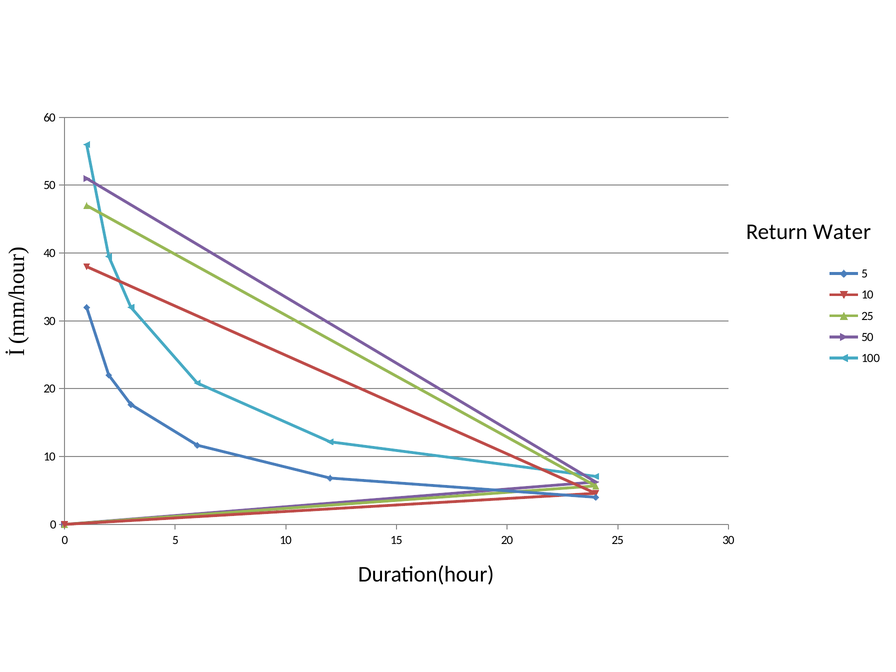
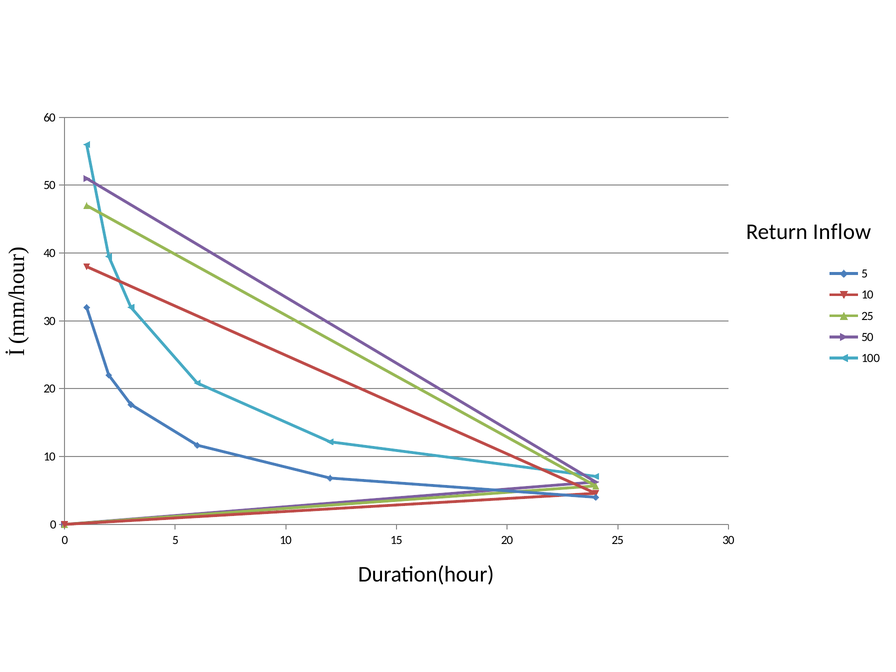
Water: Water -> Inflow
